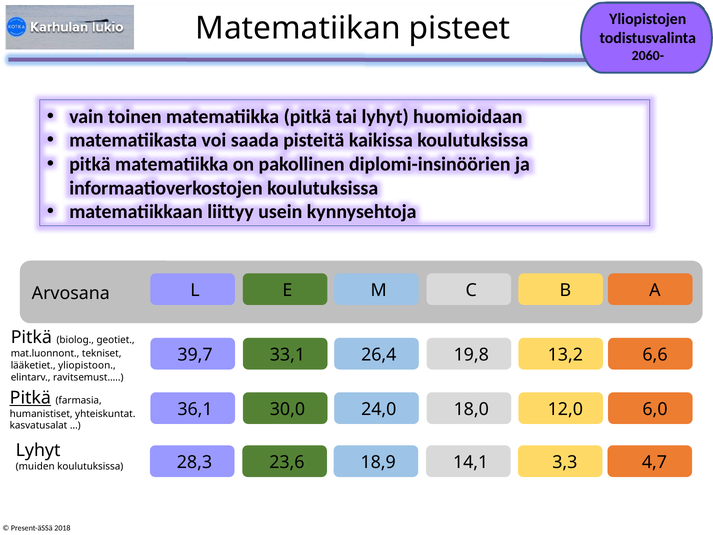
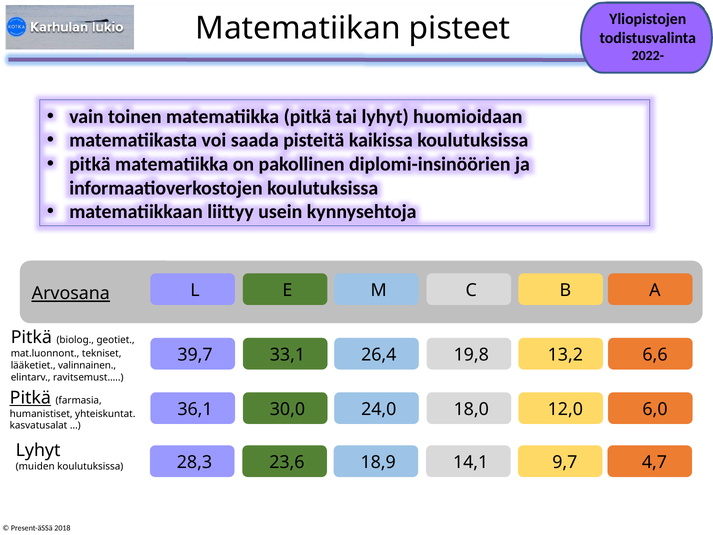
2060-: 2060- -> 2022-
Arvosana underline: none -> present
yliopistoon: yliopistoon -> valinnainen
3,3: 3,3 -> 9,7
